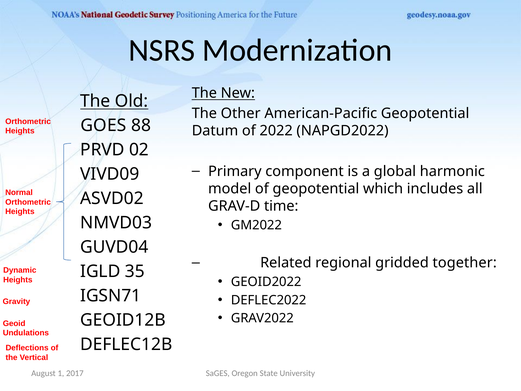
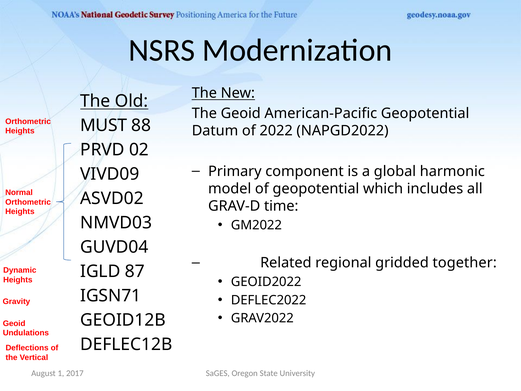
The Other: Other -> Geoid
GOES: GOES -> MUST
35: 35 -> 87
